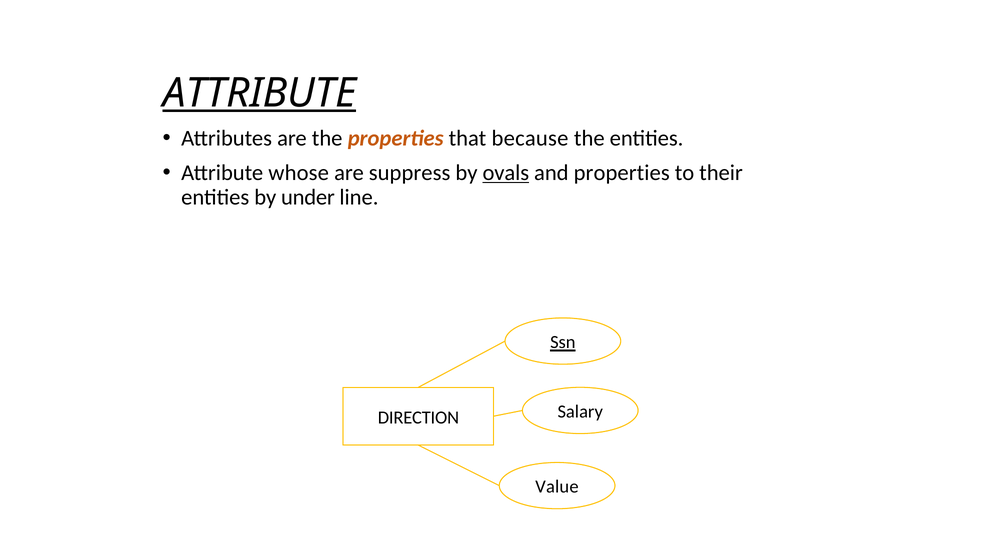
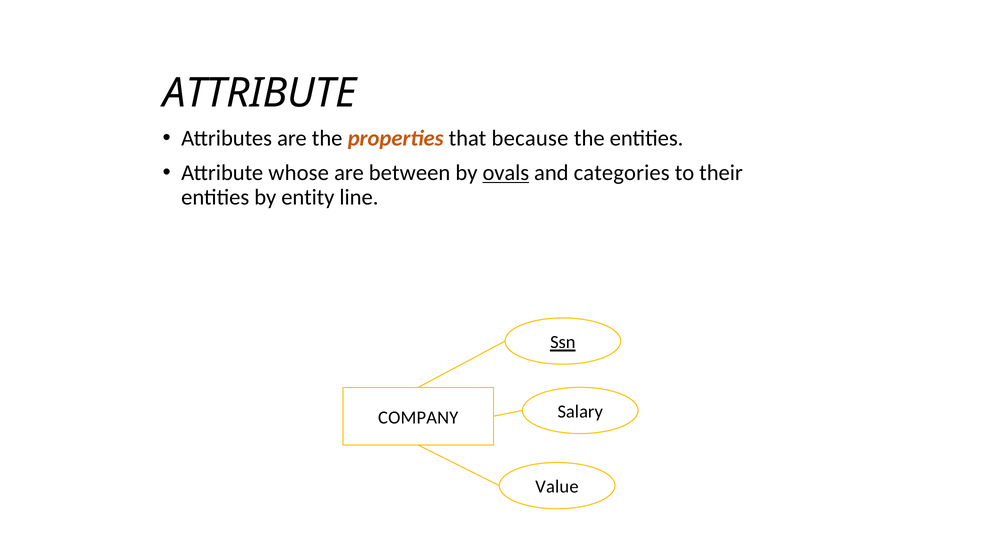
ATTRIBUTE at (260, 93) underline: present -> none
suppress: suppress -> between
and properties: properties -> categories
under: under -> entity
DIRECTION: DIRECTION -> COMPANY
